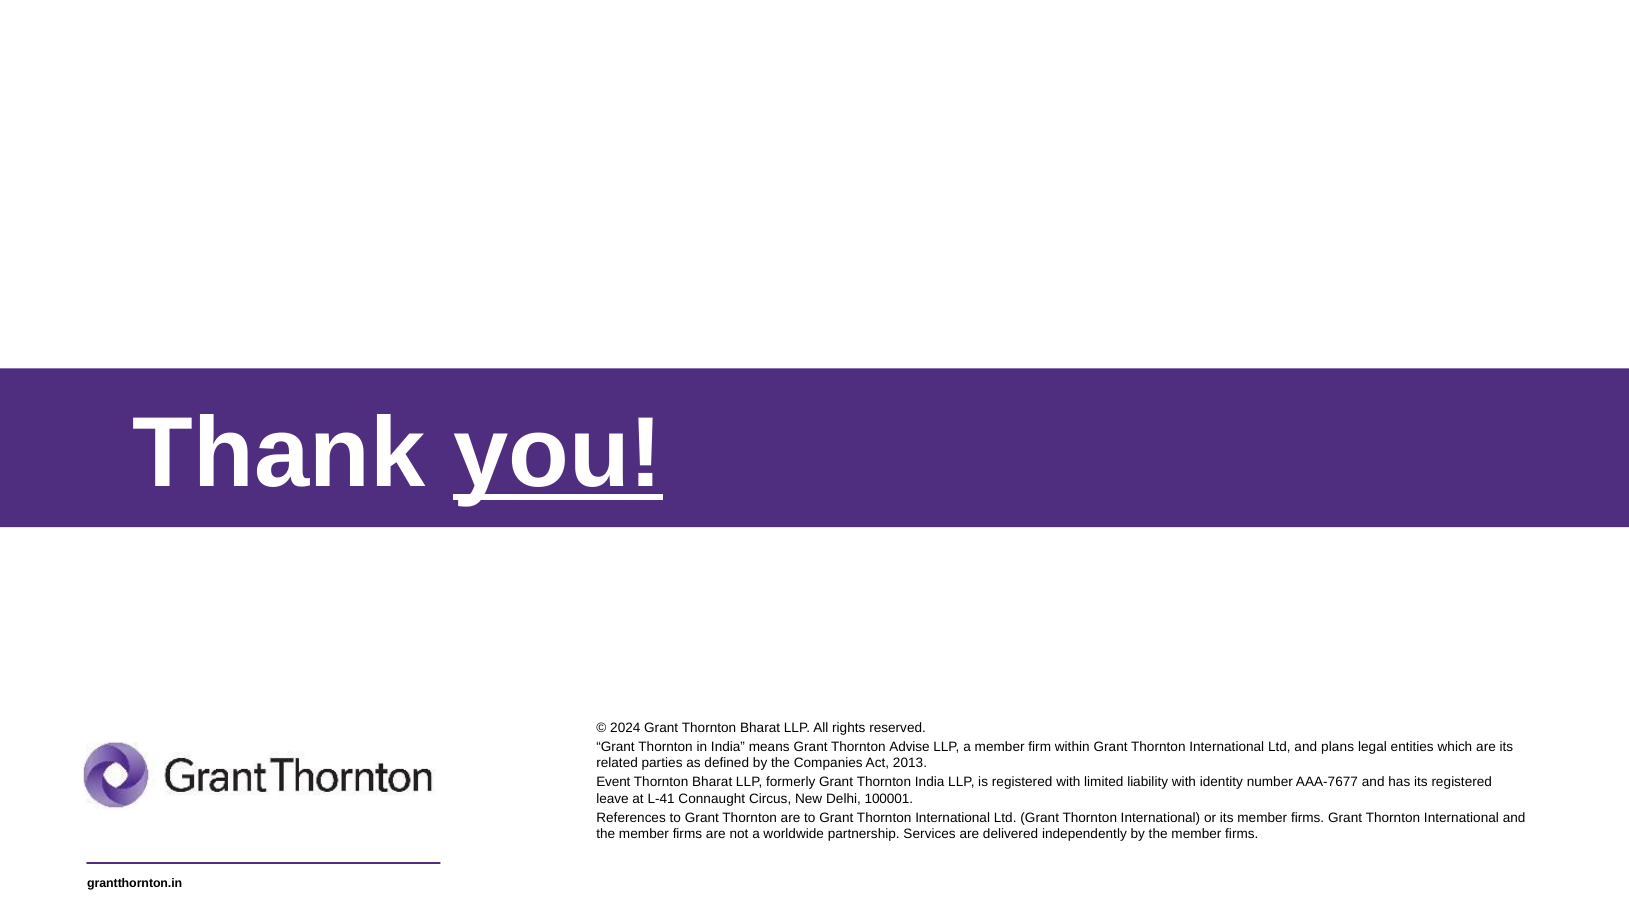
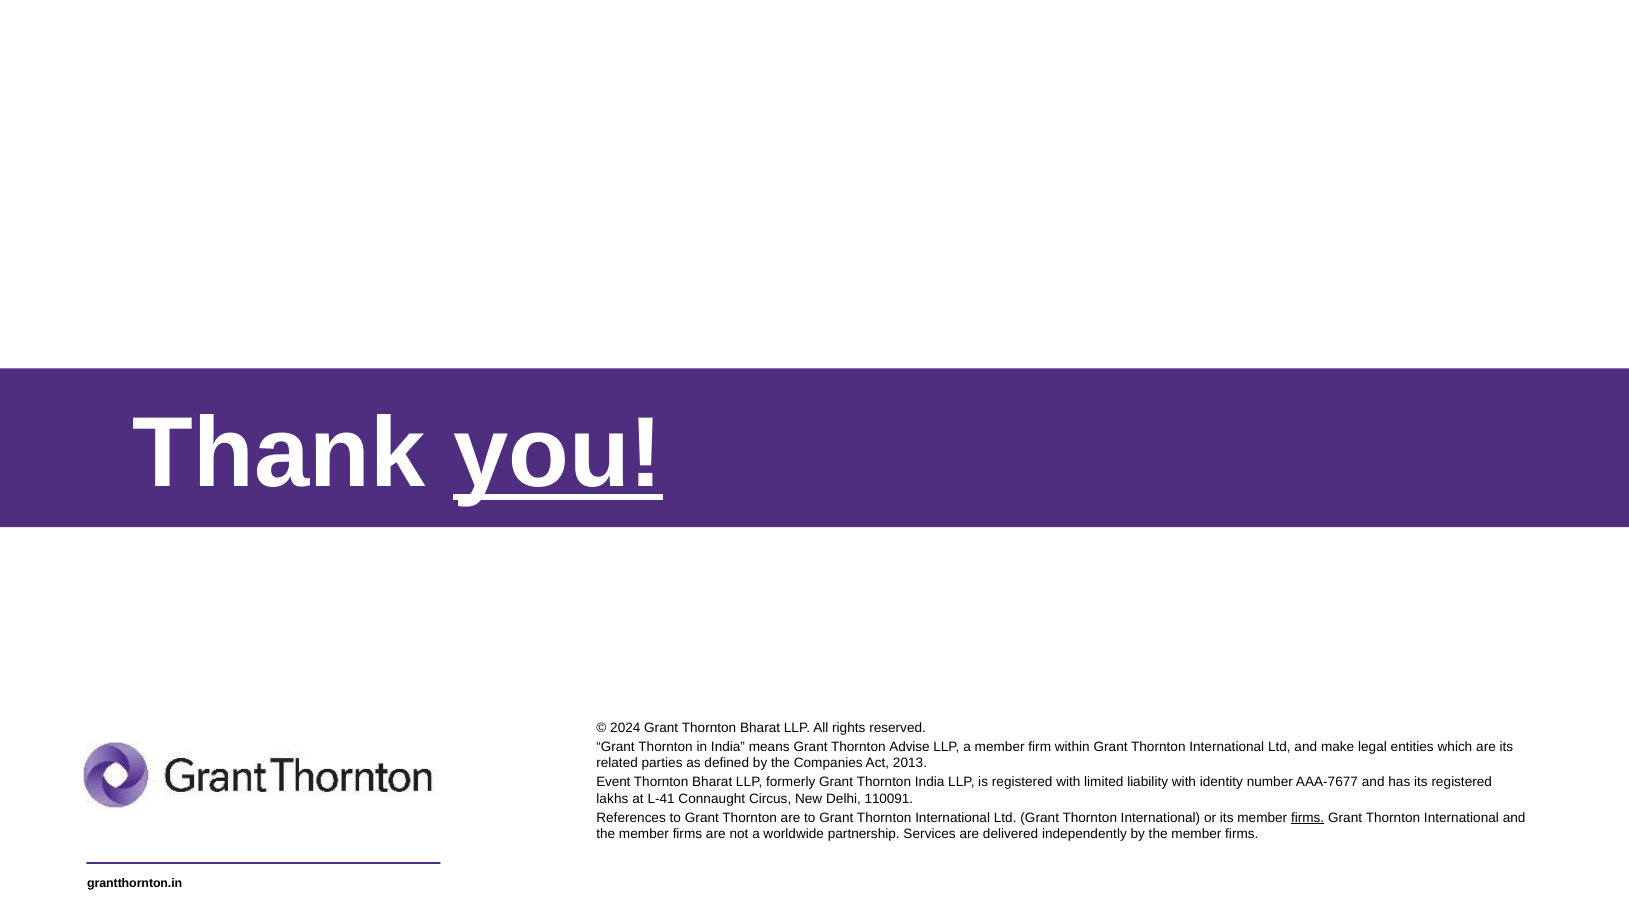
plans: plans -> make
leave: leave -> lakhs
100001: 100001 -> 110091
firms at (1308, 818) underline: none -> present
